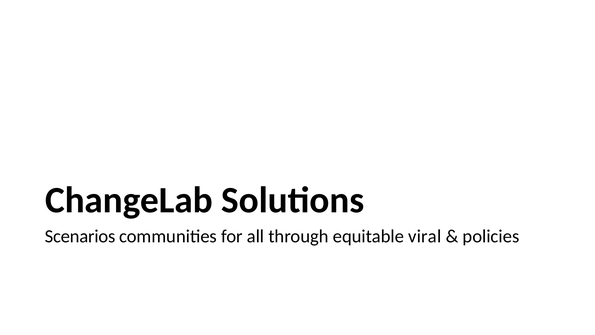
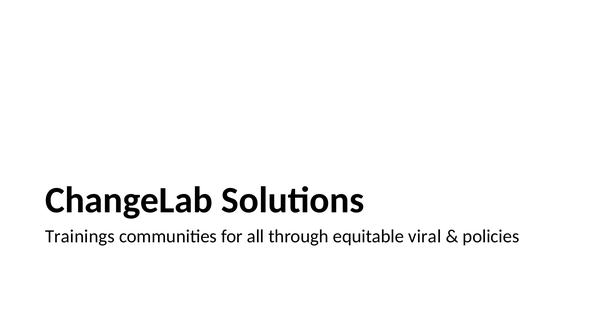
Scenarios: Scenarios -> Trainings
